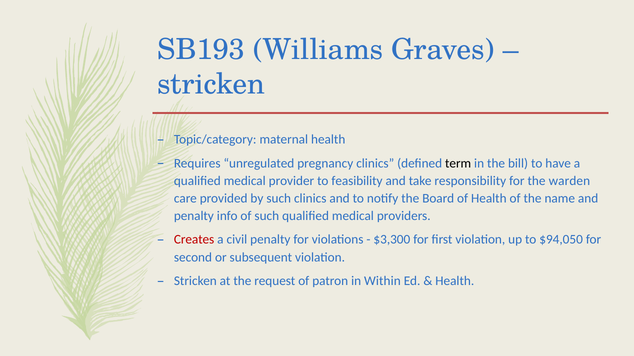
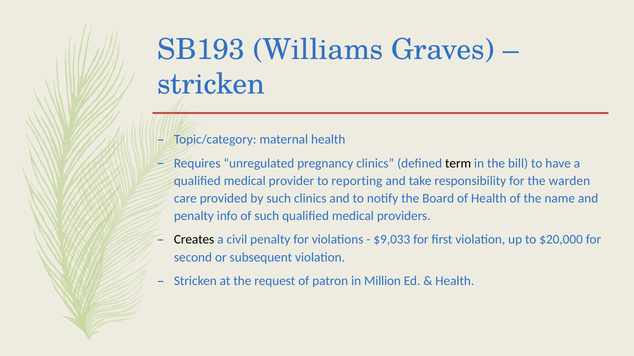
feasibility: feasibility -> reporting
Creates colour: red -> black
$3,300: $3,300 -> $9,033
$94,050: $94,050 -> $20,000
Within: Within -> Million
